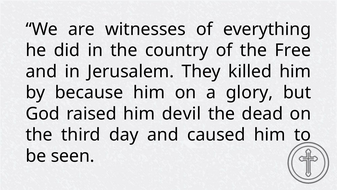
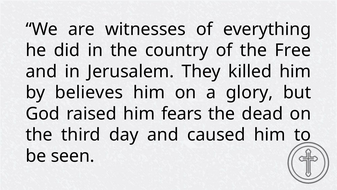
because: because -> believes
devil: devil -> fears
